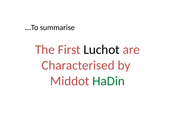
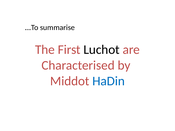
HaDin colour: green -> blue
